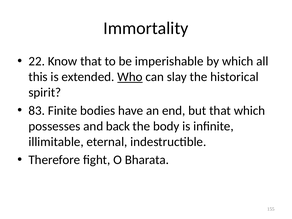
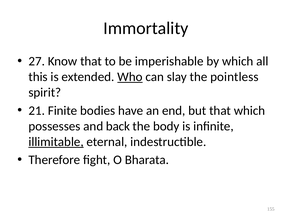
22: 22 -> 27
historical: historical -> pointless
83: 83 -> 21
illimitable underline: none -> present
